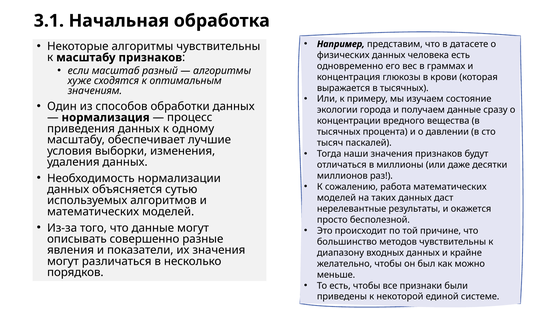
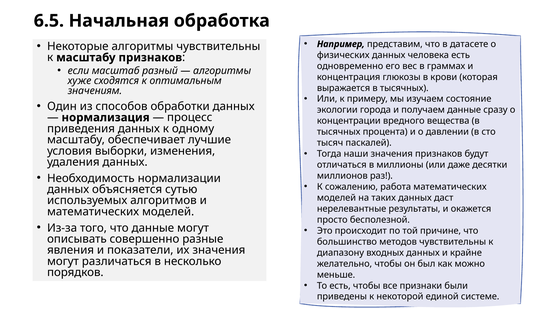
3.1: 3.1 -> 6.5
